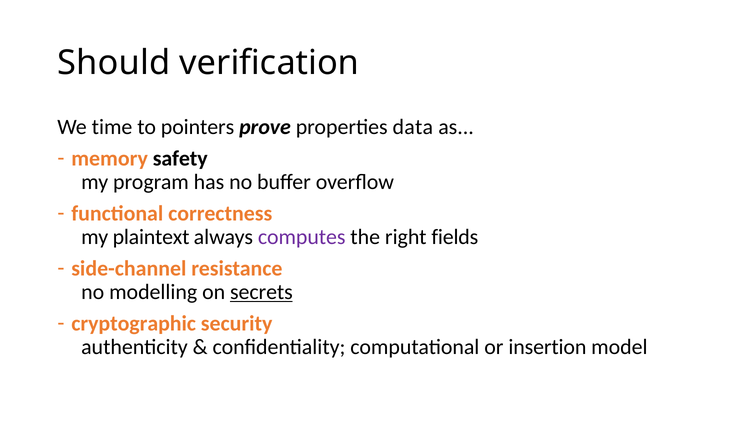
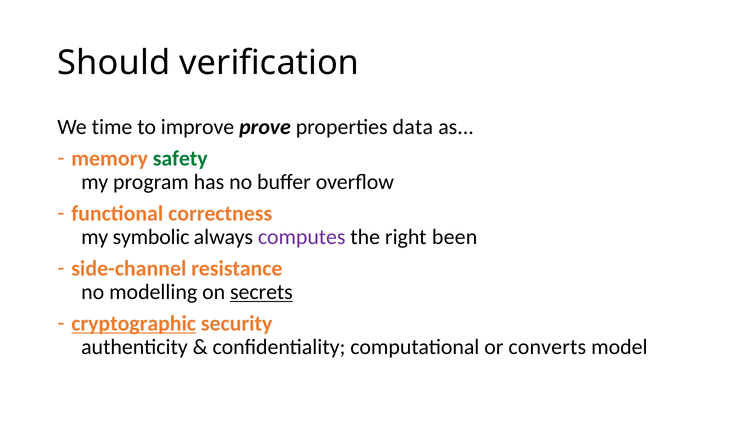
pointers: pointers -> improve
safety colour: black -> green
plaintext: plaintext -> symbolic
fields: fields -> been
cryptographic underline: none -> present
insertion: insertion -> converts
